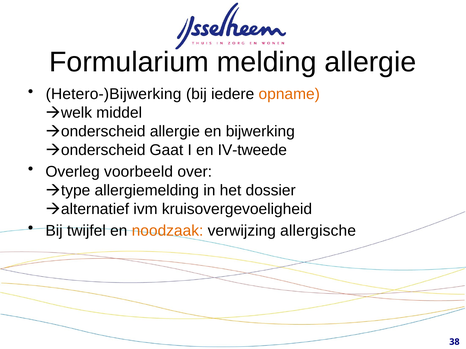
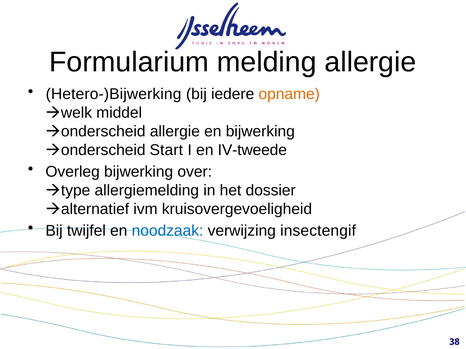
Gaat: Gaat -> Start
Overleg voorbeeld: voorbeeld -> bijwerking
noodzaak colour: orange -> blue
allergische: allergische -> insectengif
